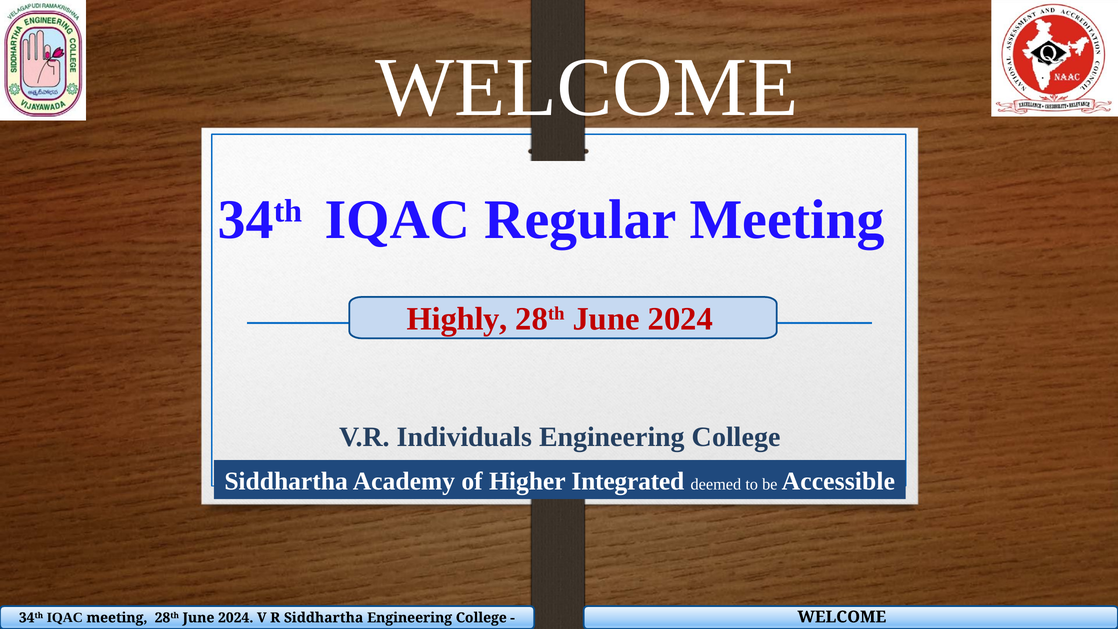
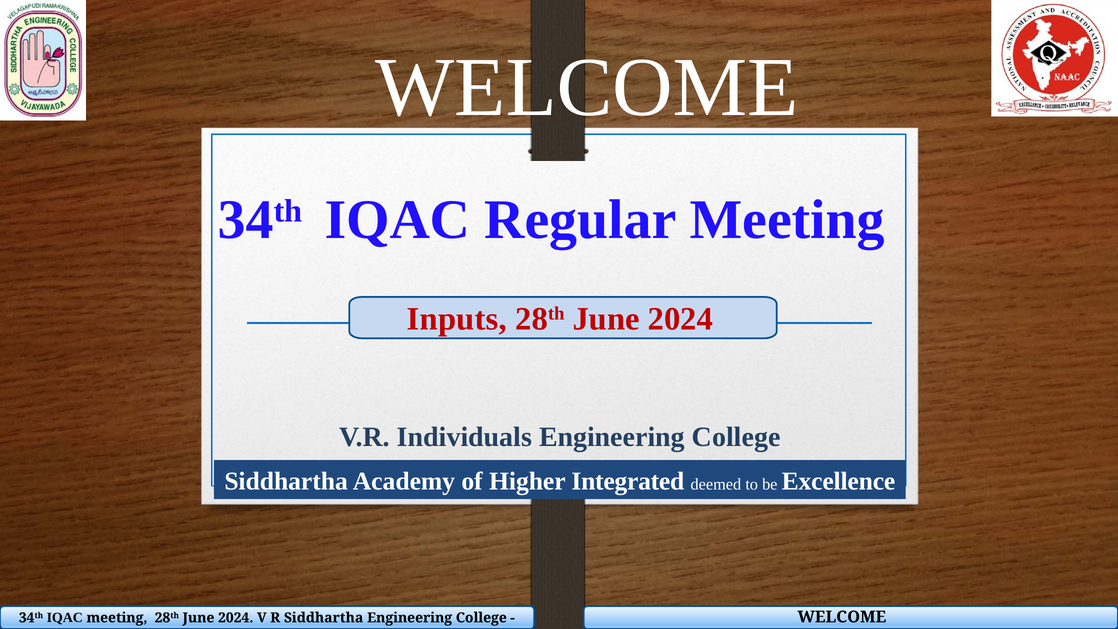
Highly: Highly -> Inputs
Accessible: Accessible -> Excellence
